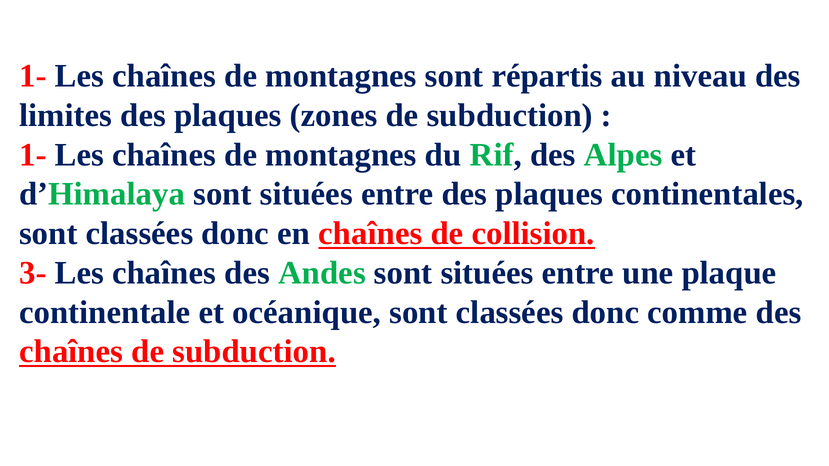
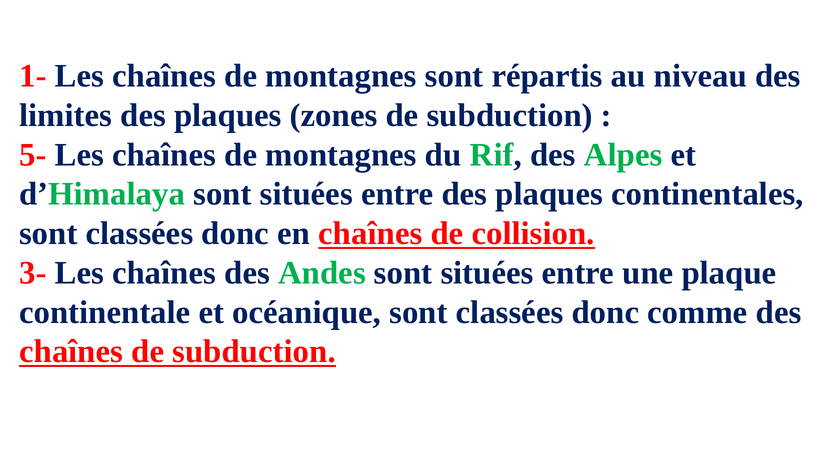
1- at (33, 155): 1- -> 5-
